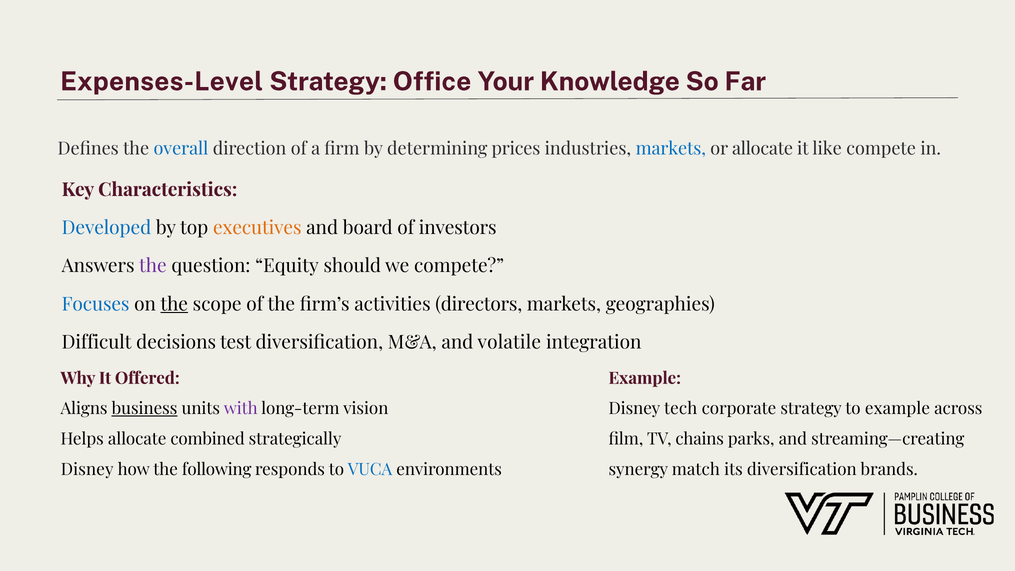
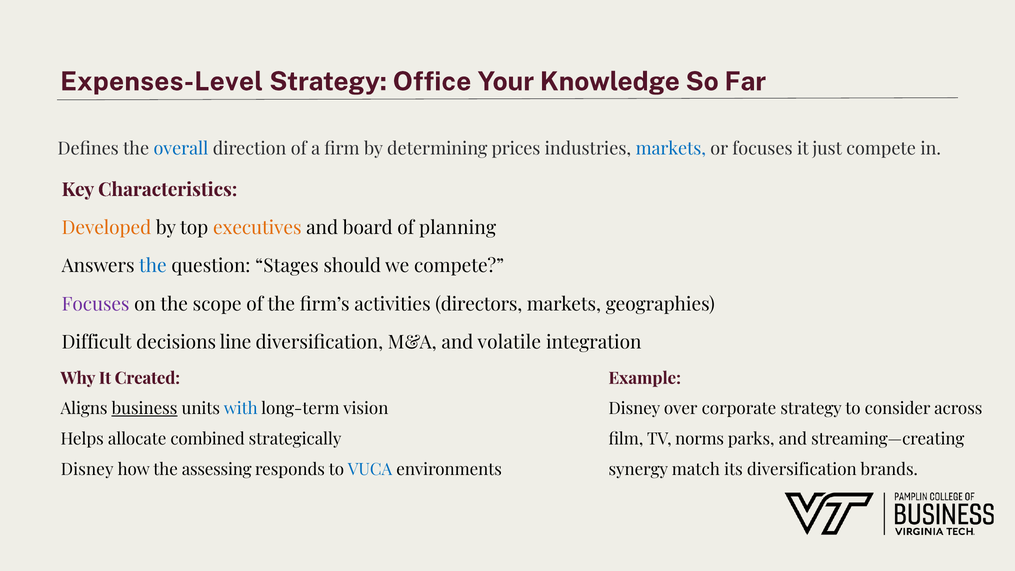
or allocate: allocate -> focuses
like: like -> just
Developed colour: blue -> orange
investors: investors -> planning
the at (153, 266) colour: purple -> blue
Equity: Equity -> Stages
Focuses at (96, 304) colour: blue -> purple
the at (174, 304) underline: present -> none
test: test -> line
Offered: Offered -> Created
with colour: purple -> blue
tech: tech -> over
to example: example -> consider
chains: chains -> norms
following: following -> assessing
